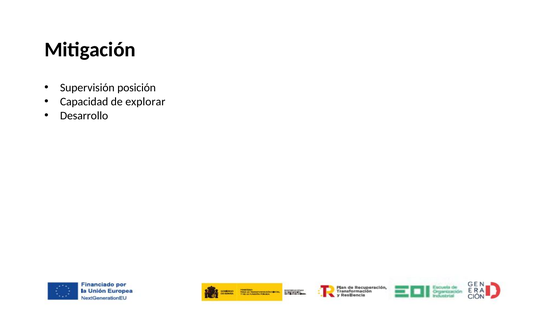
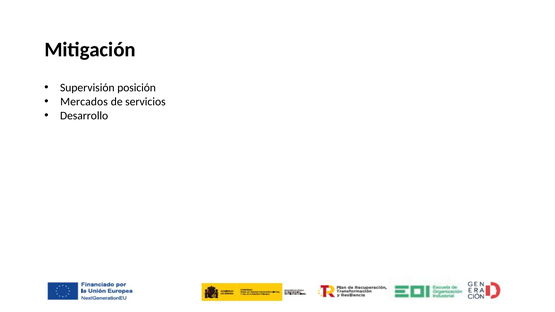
Capacidad: Capacidad -> Mercados
explorar: explorar -> servicios
